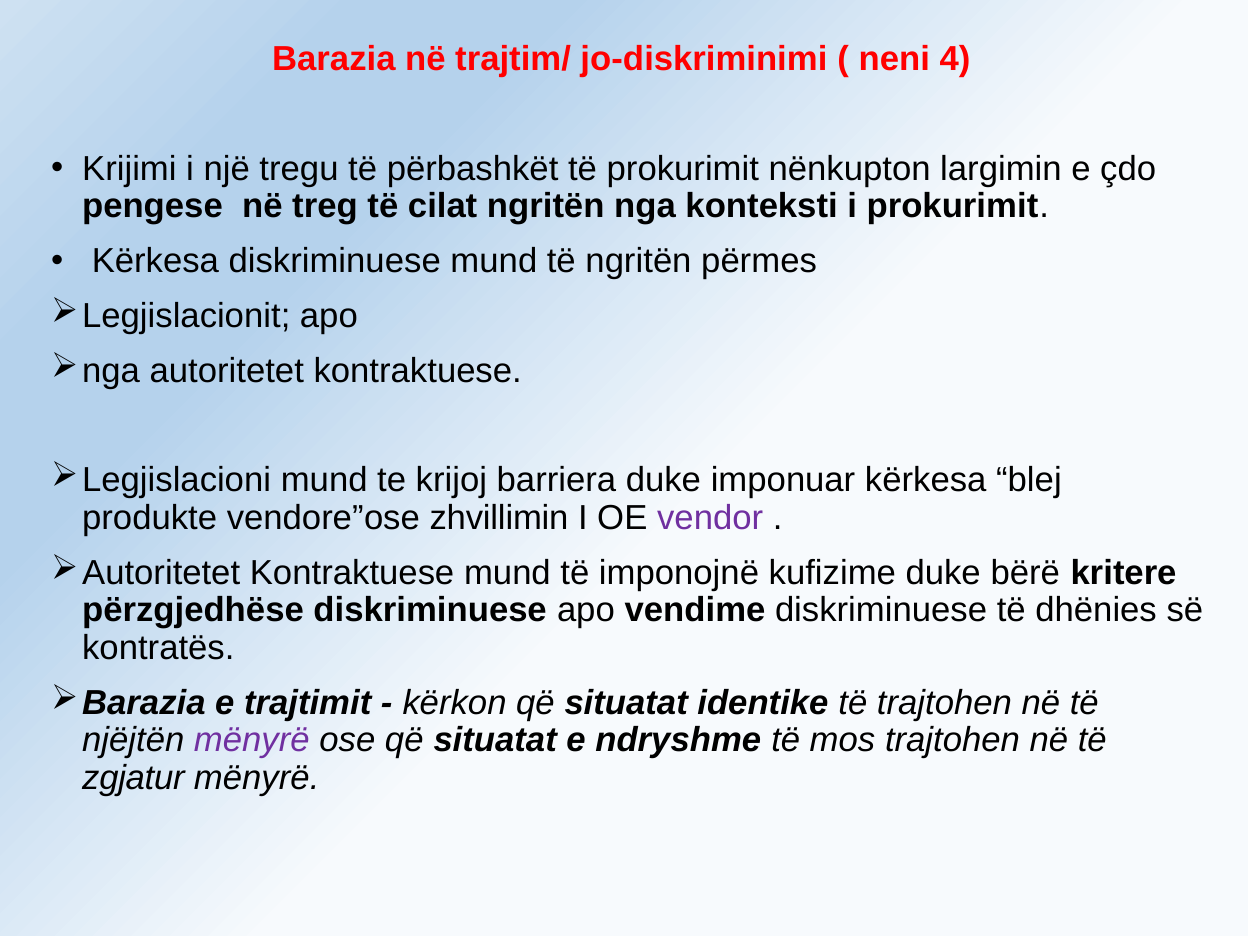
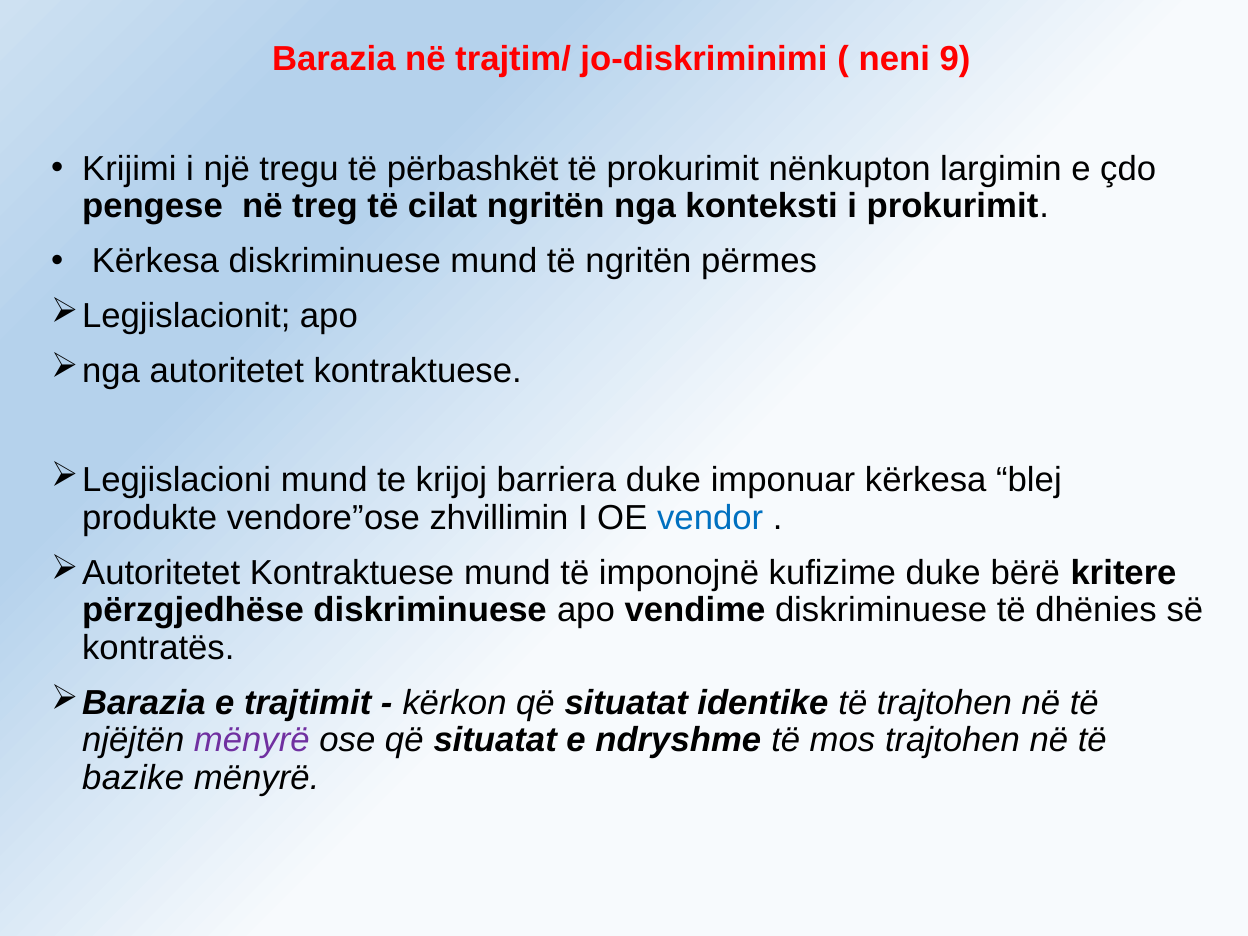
4: 4 -> 9
vendor colour: purple -> blue
zgjatur: zgjatur -> bazike
